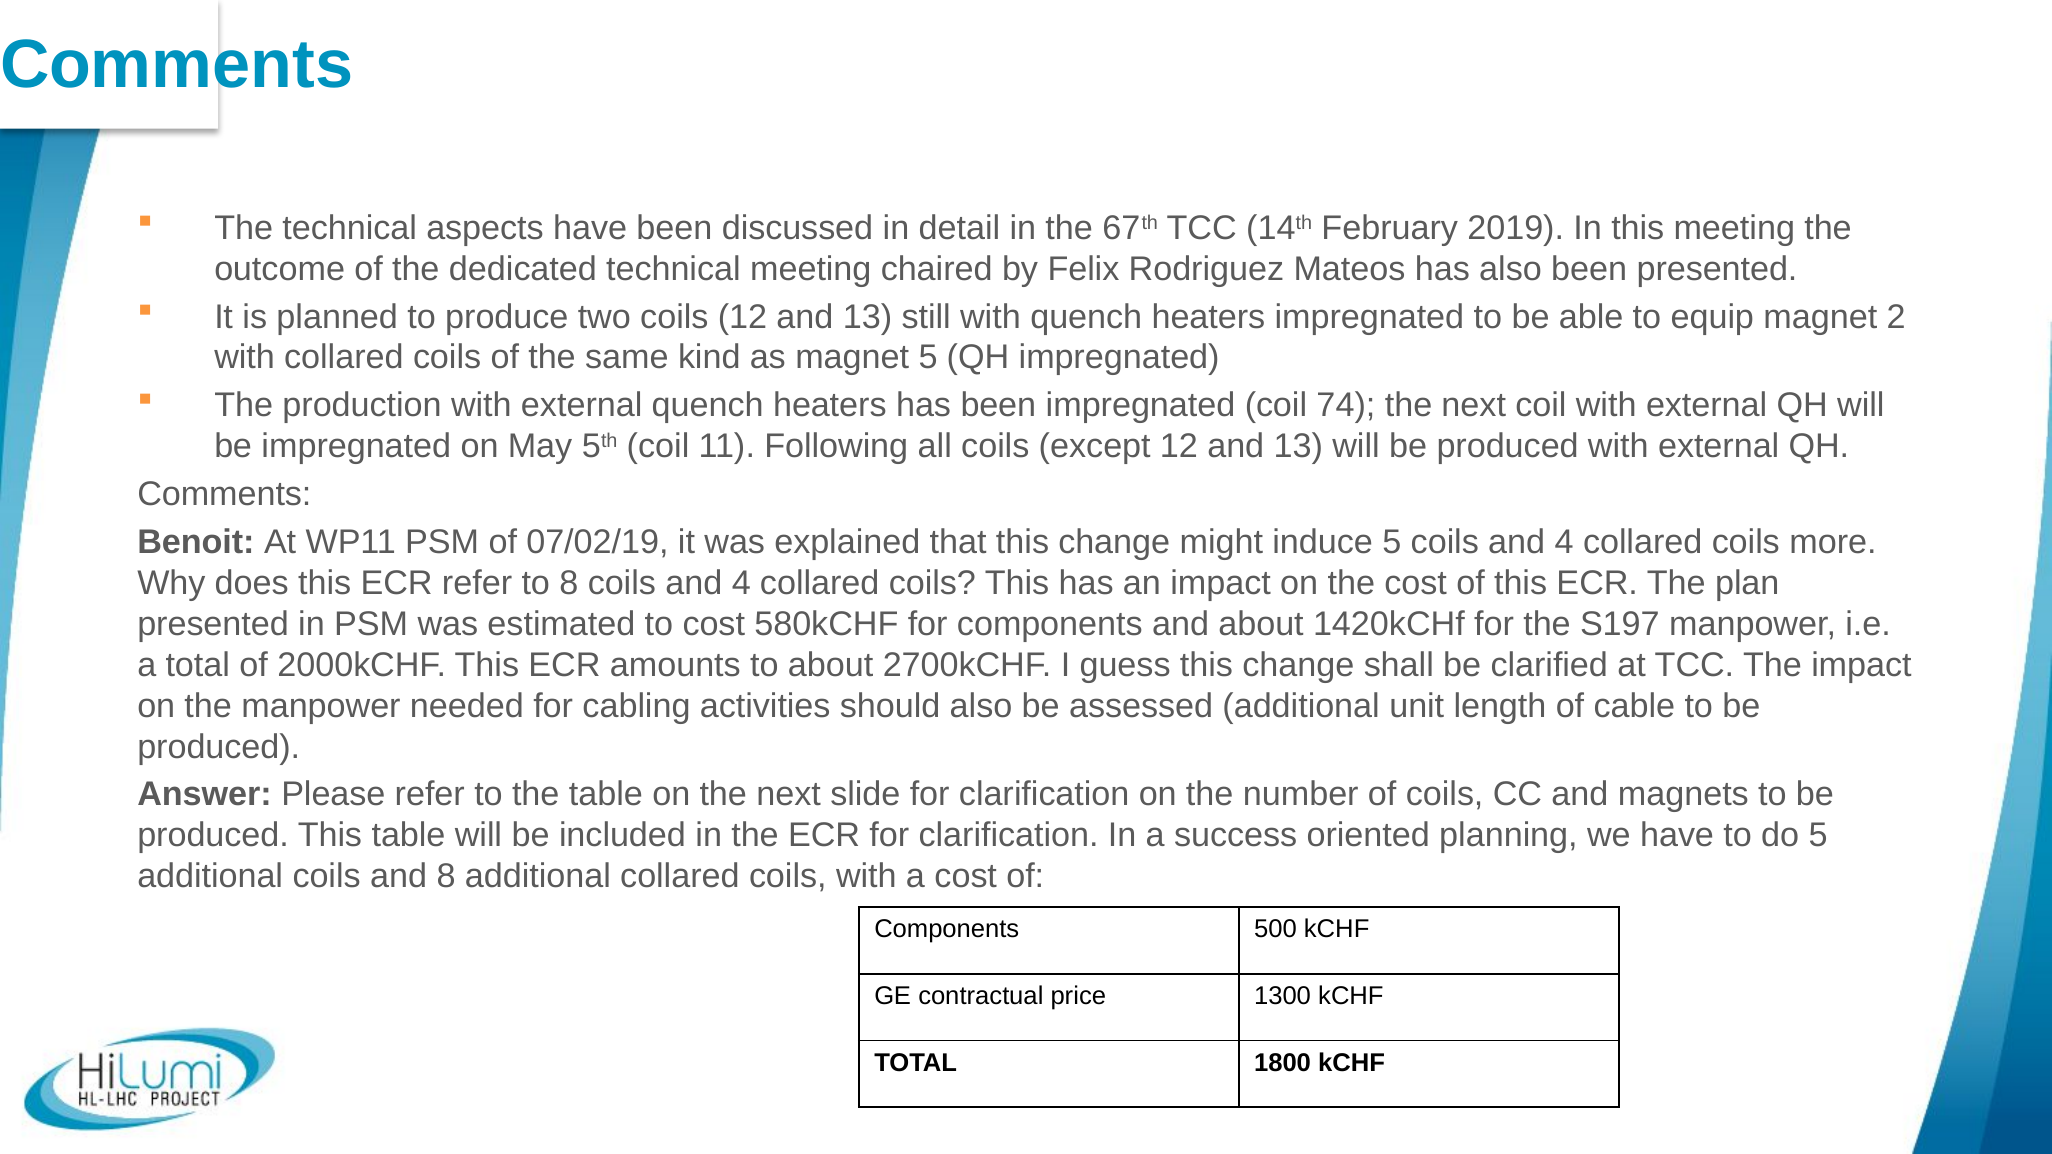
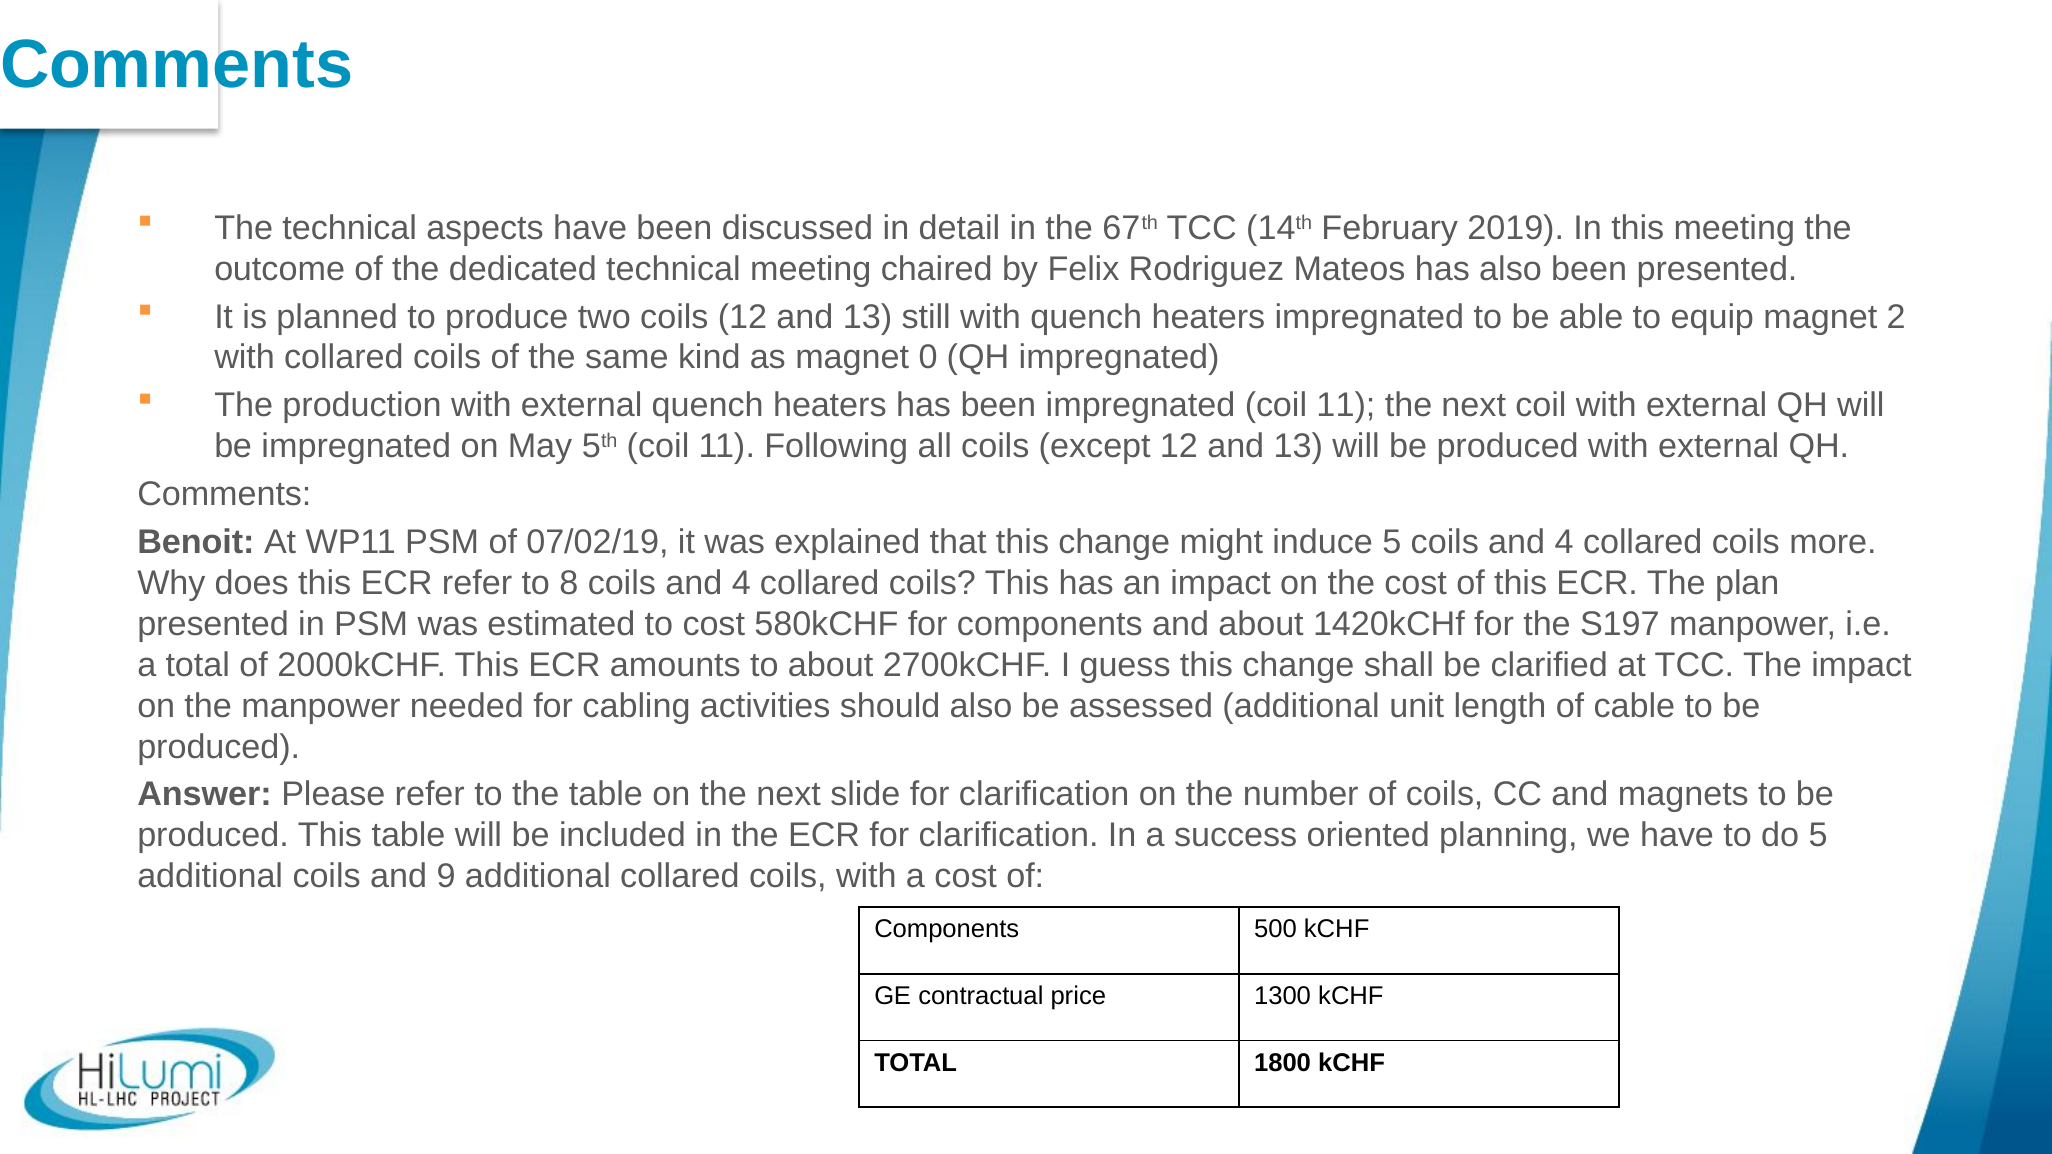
magnet 5: 5 -> 0
impregnated coil 74: 74 -> 11
and 8: 8 -> 9
